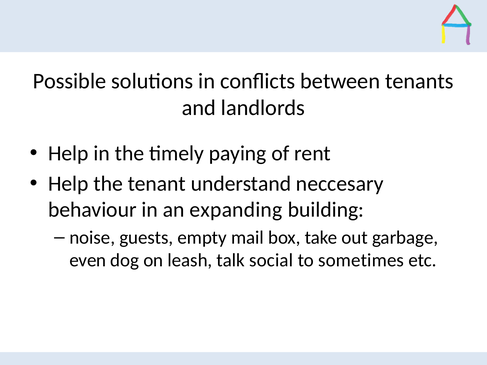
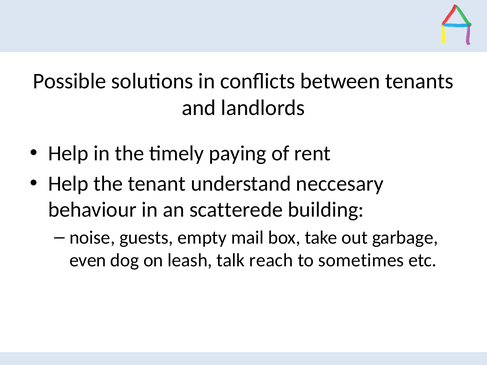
expanding: expanding -> scatterede
social: social -> reach
